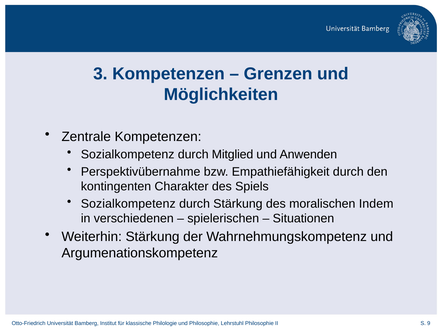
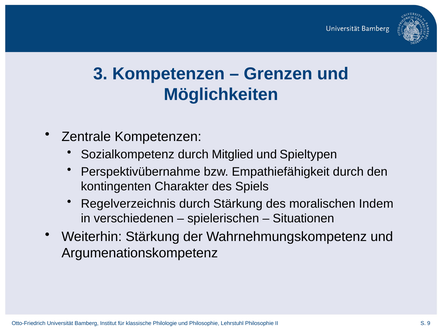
Anwenden: Anwenden -> Spieltypen
Sozialkompetenz at (128, 203): Sozialkompetenz -> Regelverzeichnis
